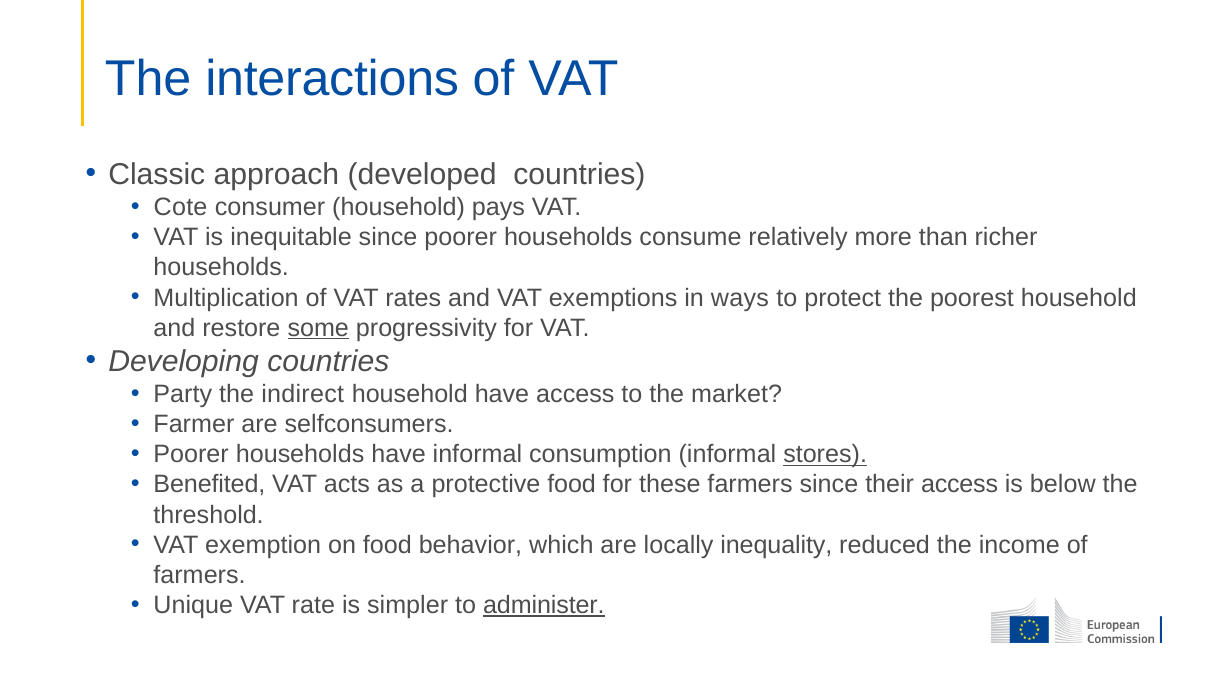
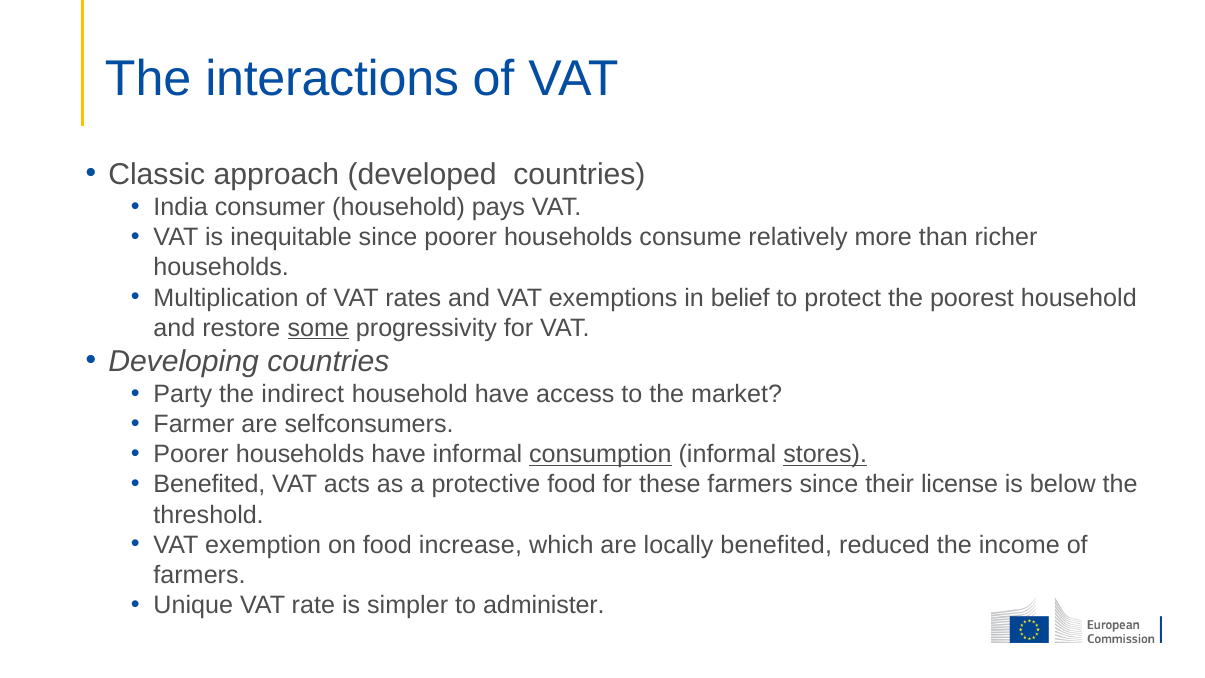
Cote: Cote -> India
ways: ways -> belief
consumption underline: none -> present
their access: access -> license
behavior: behavior -> increase
locally inequality: inequality -> benefited
administer underline: present -> none
